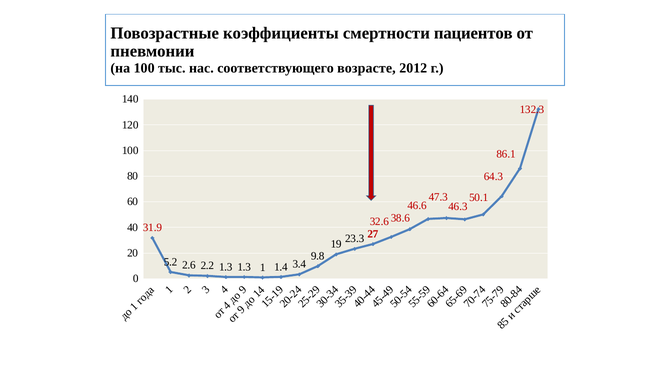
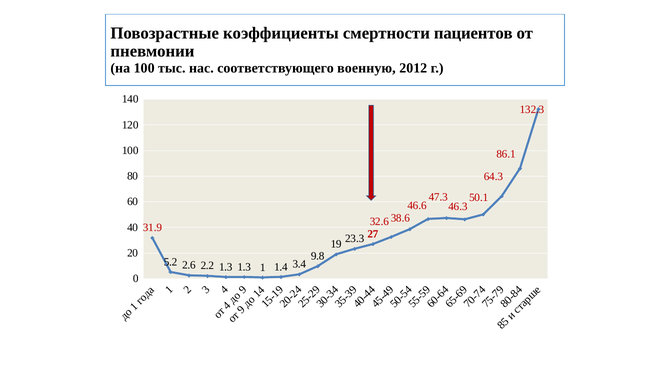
возрасте: возрасте -> военную
